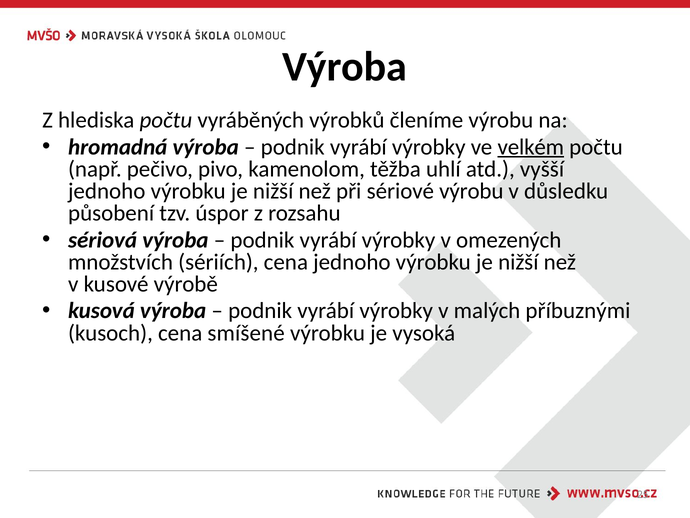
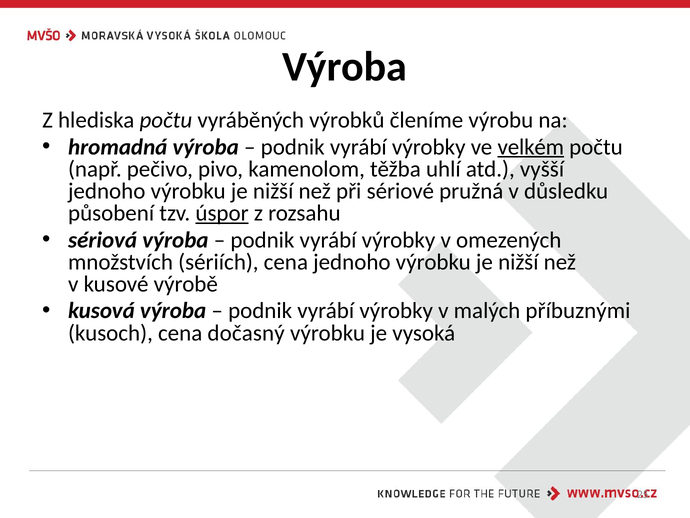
sériové výrobu: výrobu -> pružná
úspor underline: none -> present
smíšené: smíšené -> dočasný
